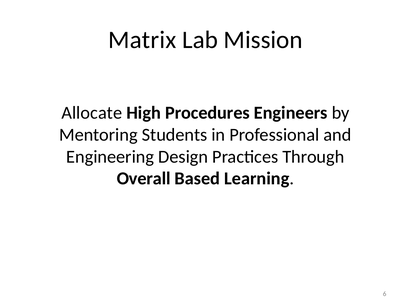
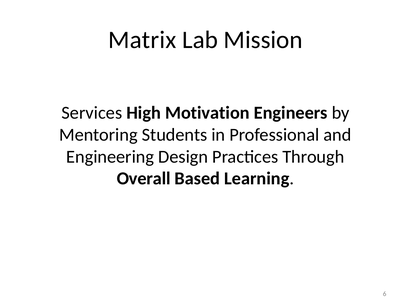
Allocate: Allocate -> Services
Procedures: Procedures -> Motivation
